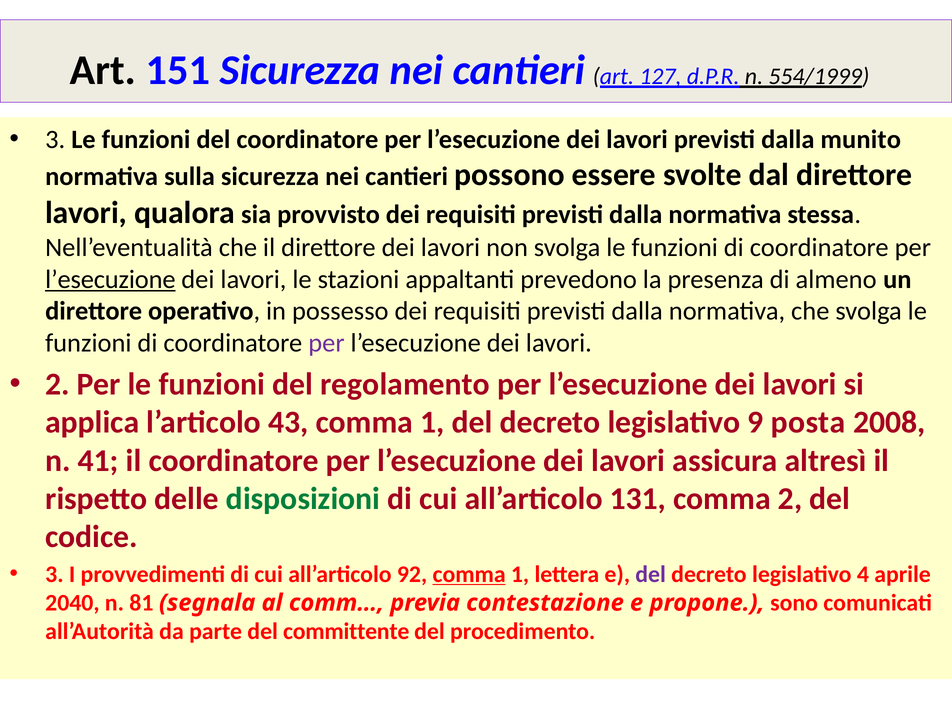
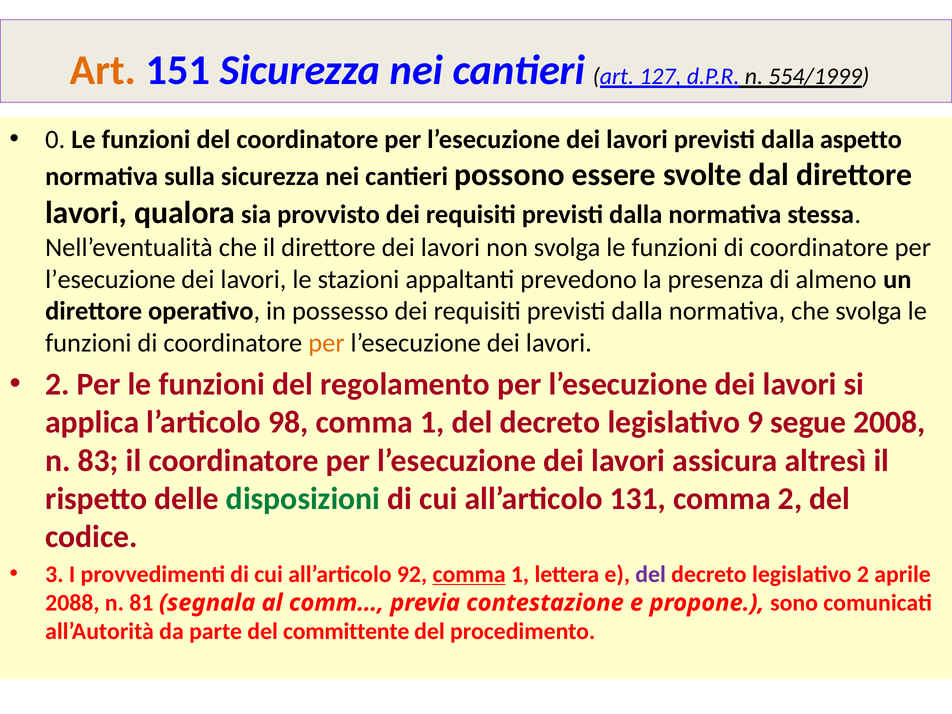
Art at (103, 70) colour: black -> orange
3 at (55, 140): 3 -> 0
munito: munito -> aspetto
l’esecuzione at (110, 279) underline: present -> none
per at (326, 343) colour: purple -> orange
43: 43 -> 98
posta: posta -> segue
41: 41 -> 83
legislativo 4: 4 -> 2
2040: 2040 -> 2088
